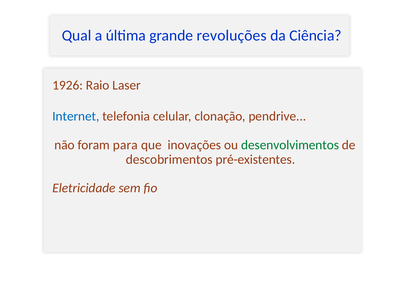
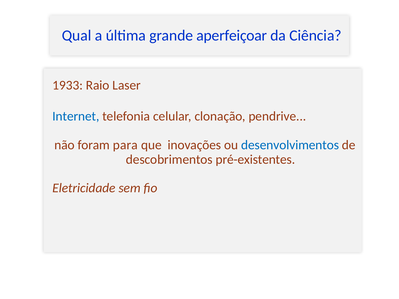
revoluções: revoluções -> aperfeiçoar
1926: 1926 -> 1933
desenvolvimentos colour: green -> blue
